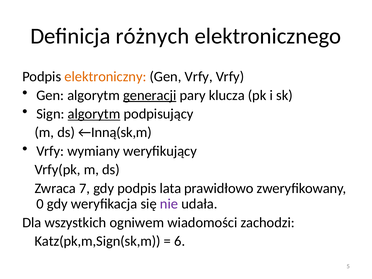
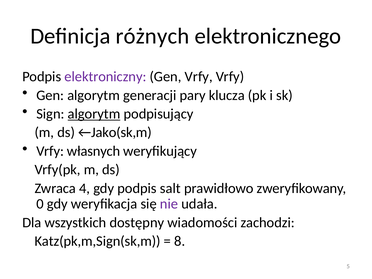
elektroniczny colour: orange -> purple
generacji underline: present -> none
←Inną(sk,m: ←Inną(sk,m -> ←Jako(sk,m
wymiany: wymiany -> własnych
7: 7 -> 4
lata: lata -> salt
ogniwem: ogniwem -> dostępny
6: 6 -> 8
